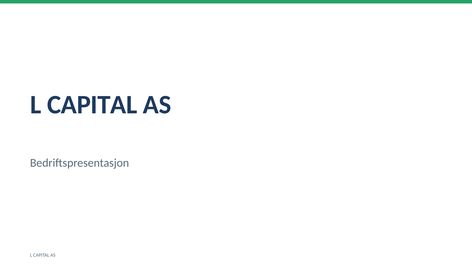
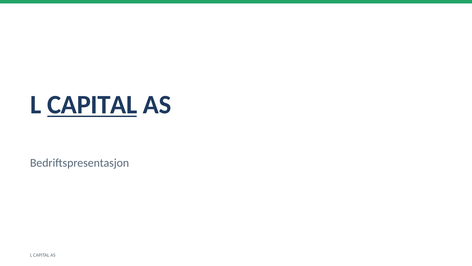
CAPITAL at (92, 105) underline: none -> present
